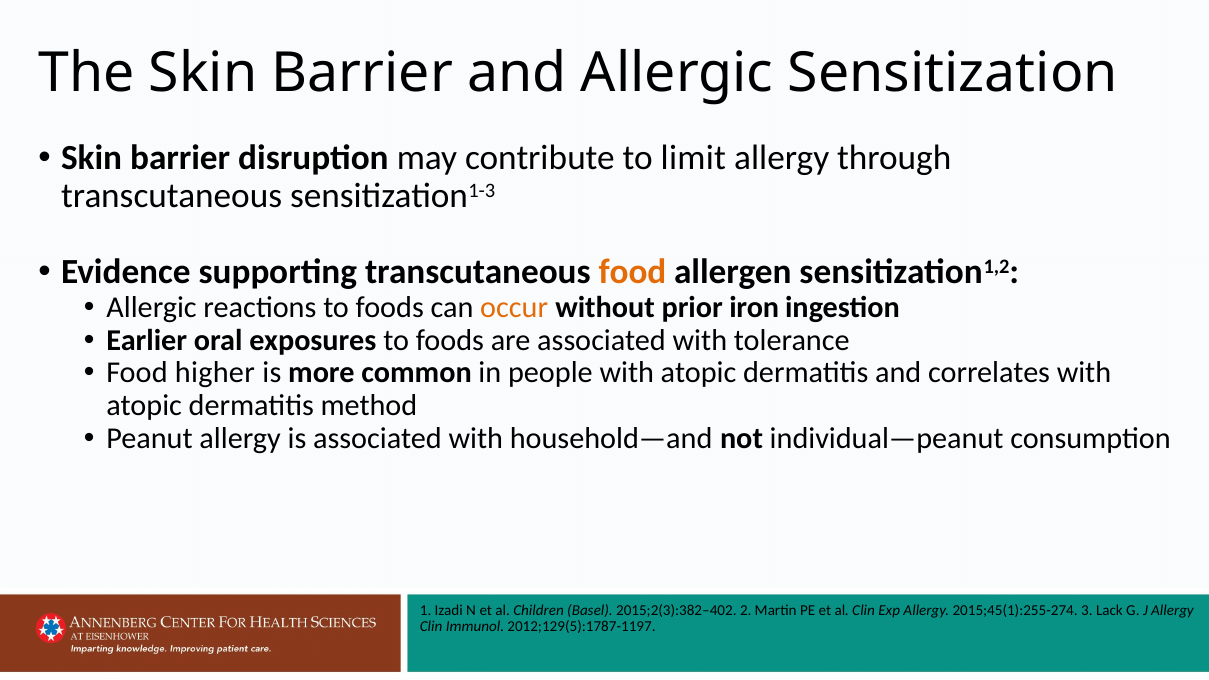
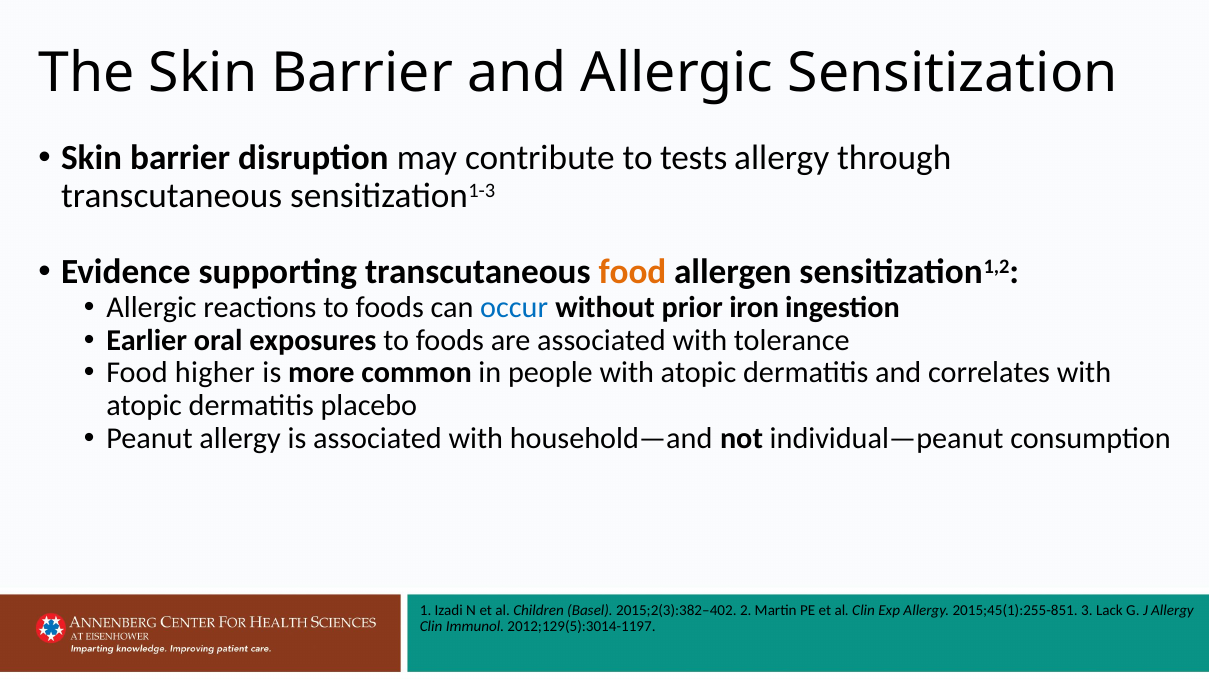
limit: limit -> tests
occur colour: orange -> blue
method: method -> placebo
2015;45(1):255-274: 2015;45(1):255-274 -> 2015;45(1):255-851
2012;129(5):1787-1197: 2012;129(5):1787-1197 -> 2012;129(5):3014-1197
